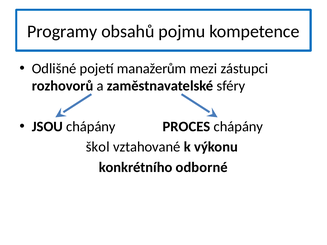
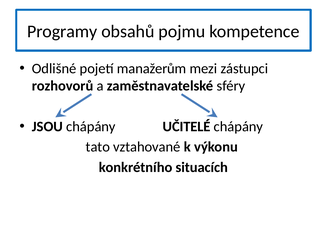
PROCES: PROCES -> UČITELÉ
škol: škol -> tato
odborné: odborné -> situacích
